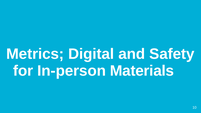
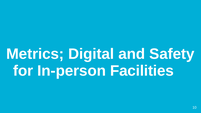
Materials: Materials -> Facilities
